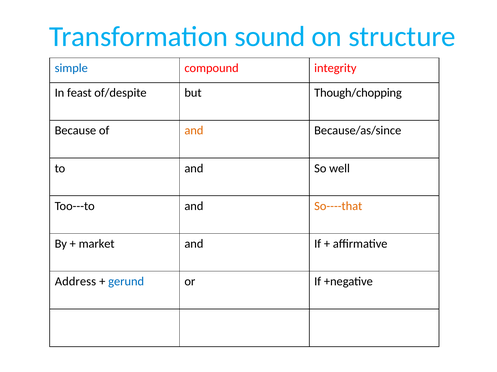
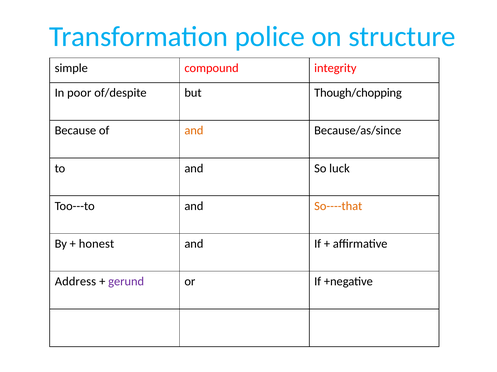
sound: sound -> police
simple colour: blue -> black
feast: feast -> poor
well: well -> luck
market: market -> honest
gerund colour: blue -> purple
